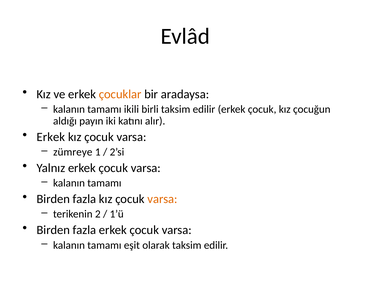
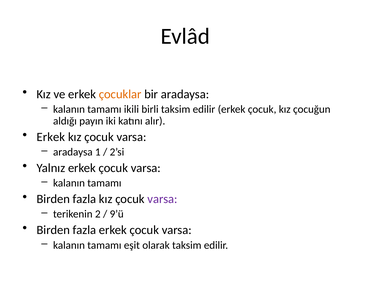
zümreye at (73, 152): zümreye -> aradaysa
varsa at (162, 199) colour: orange -> purple
1’ü: 1’ü -> 9’ü
